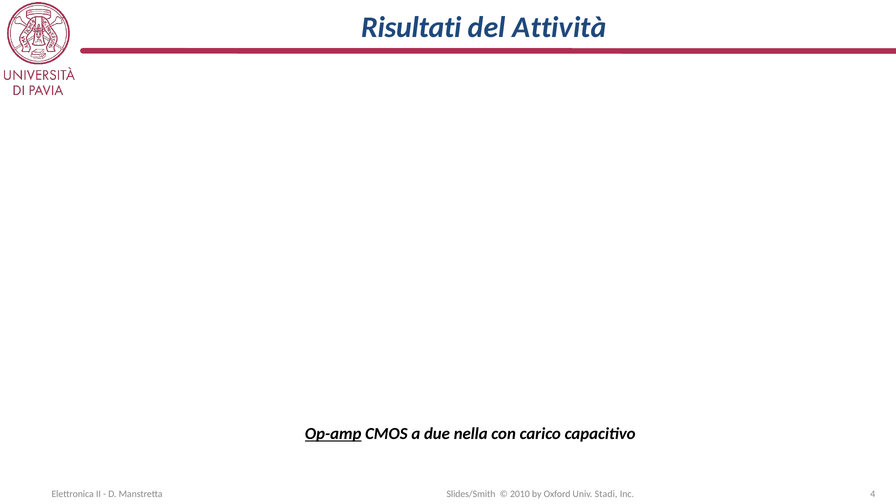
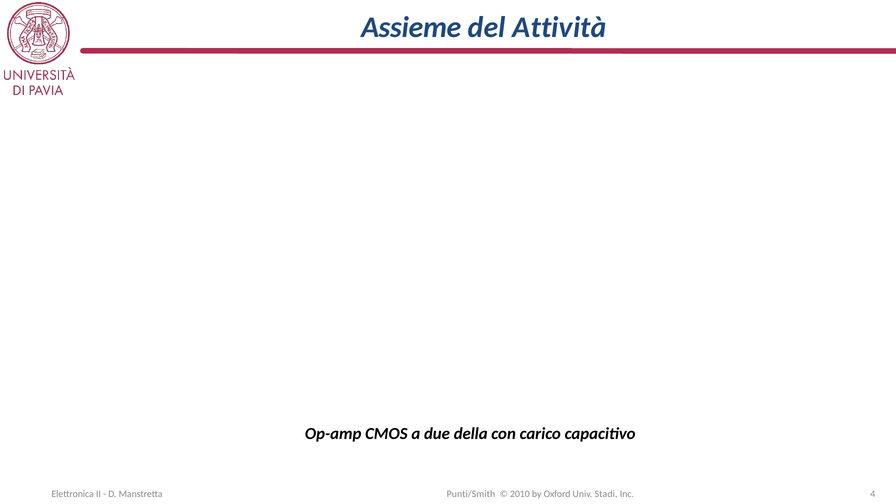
Risultati: Risultati -> Assieme
Op-amp underline: present -> none
nella: nella -> della
Slides/Smith: Slides/Smith -> Punti/Smith
